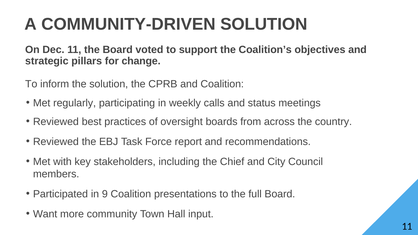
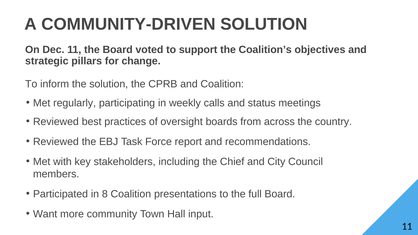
9: 9 -> 8
